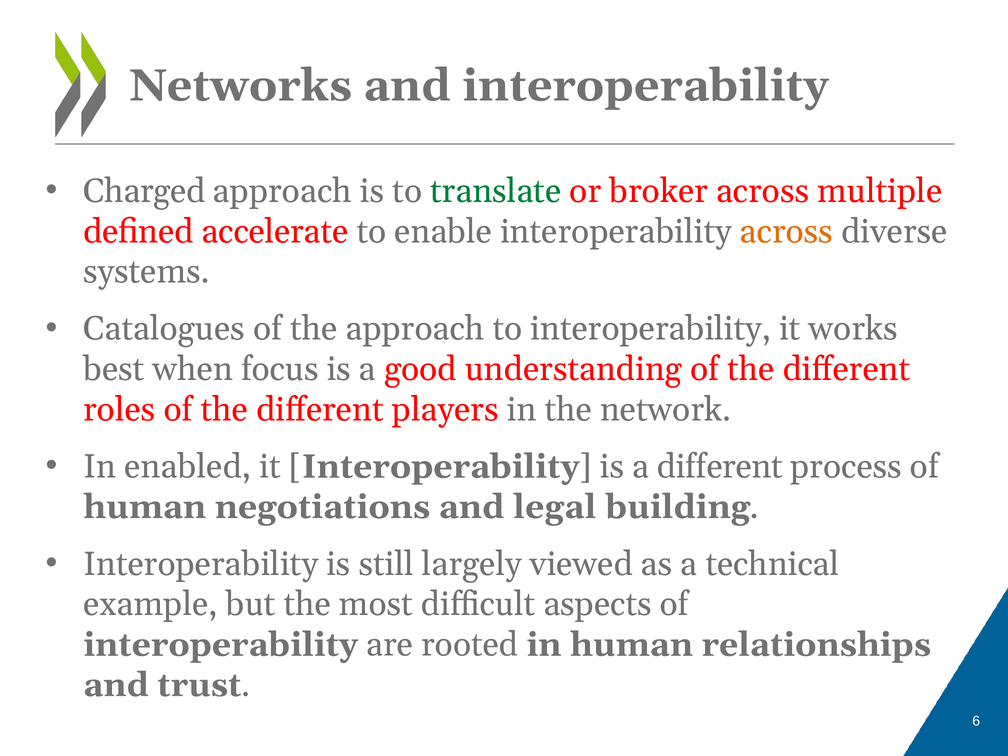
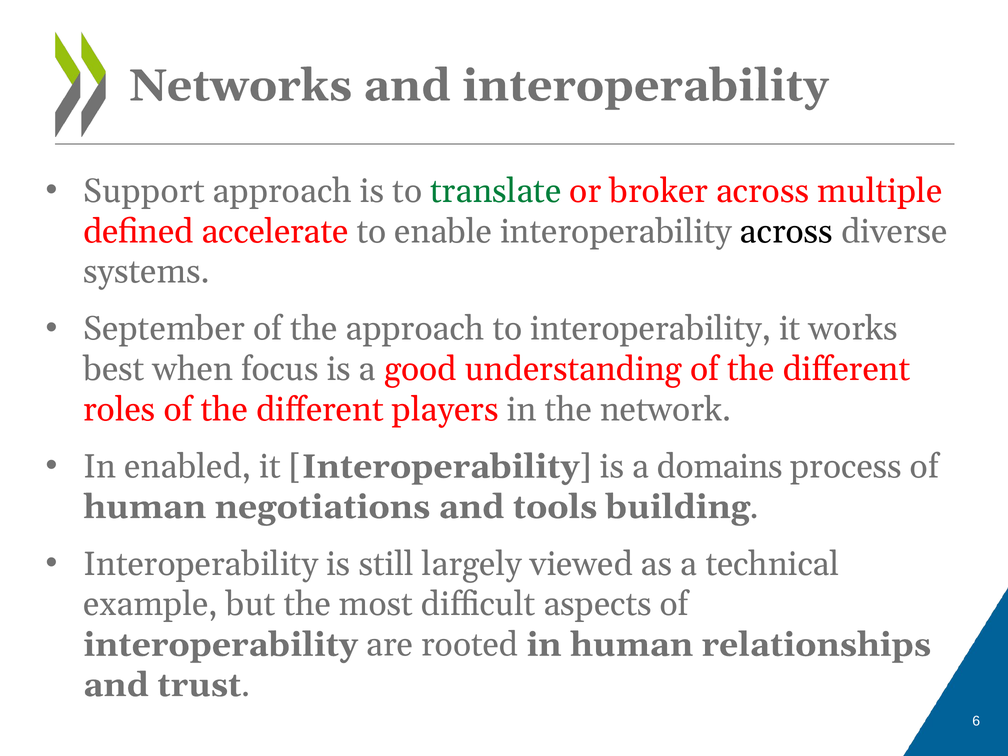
Charged: Charged -> Support
across at (786, 231) colour: orange -> black
Catalogues: Catalogues -> September
a different: different -> domains
legal: legal -> tools
